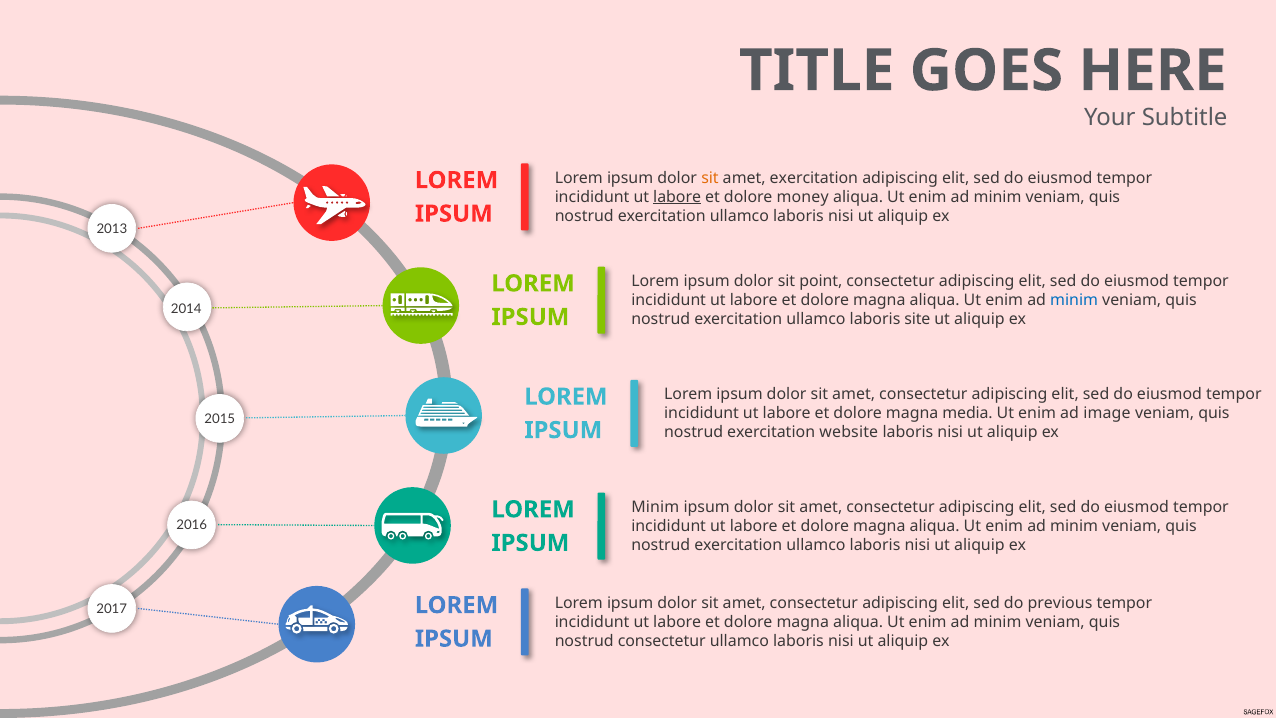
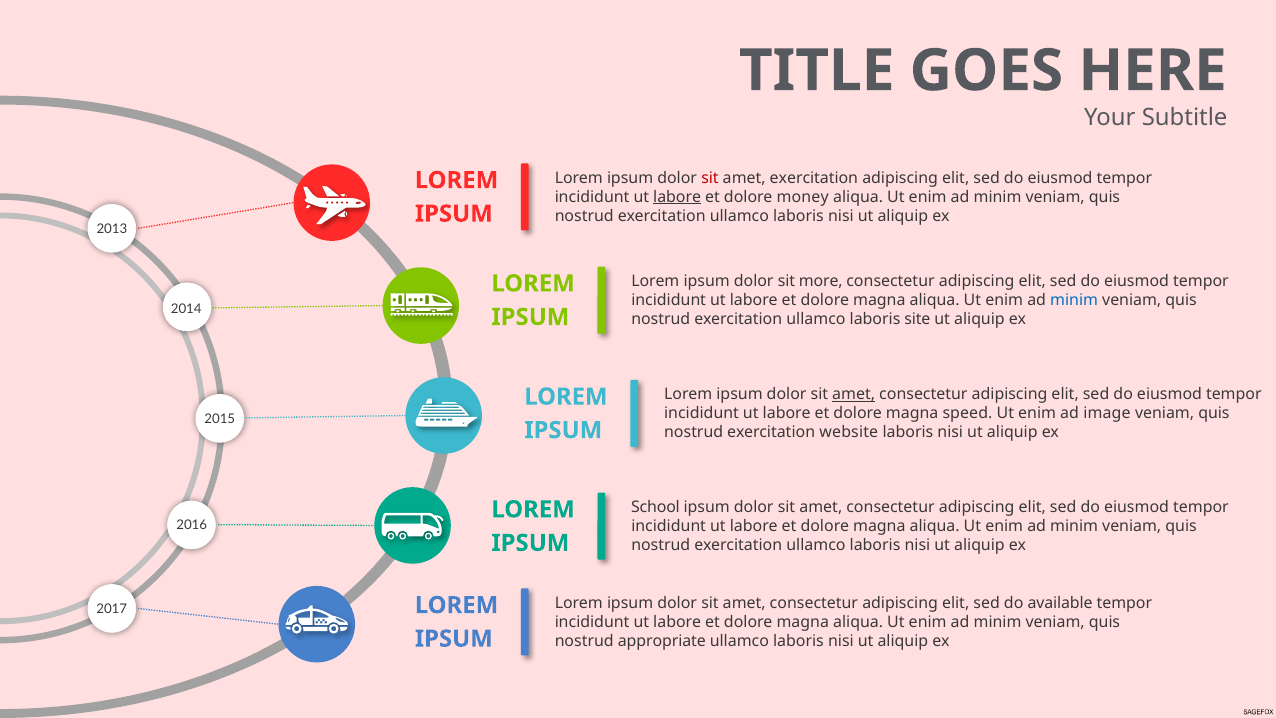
sit at (710, 178) colour: orange -> red
point: point -> more
amet at (854, 394) underline: none -> present
media: media -> speed
Minim at (655, 507): Minim -> School
previous: previous -> available
nostrud consectetur: consectetur -> appropriate
